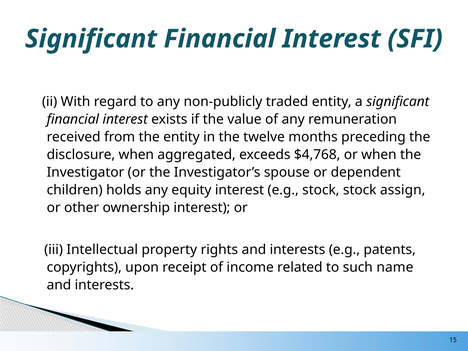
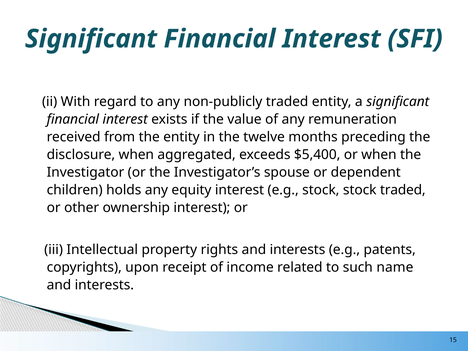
$4,768: $4,768 -> $5,400
stock assign: assign -> traded
